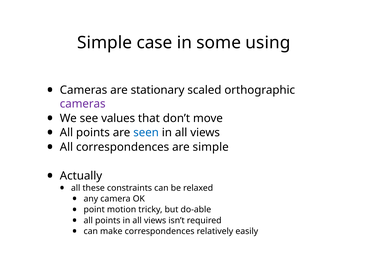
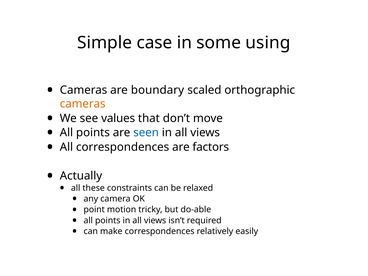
stationary: stationary -> boundary
cameras at (83, 104) colour: purple -> orange
are simple: simple -> factors
